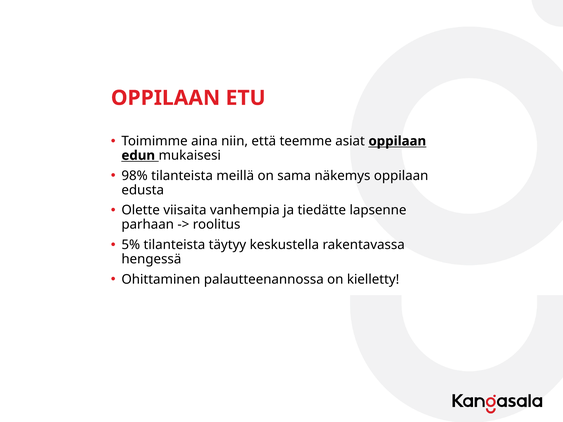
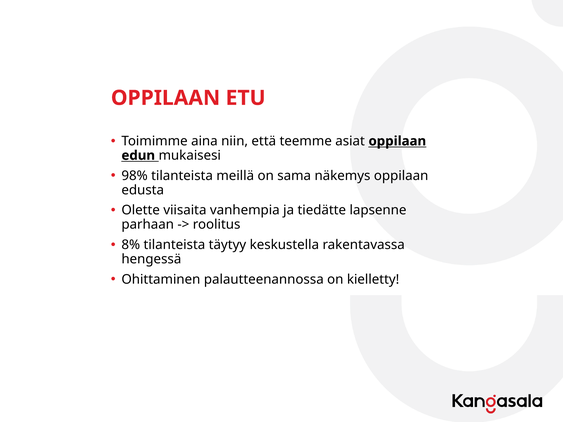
5%: 5% -> 8%
